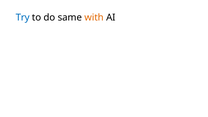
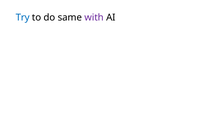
with colour: orange -> purple
